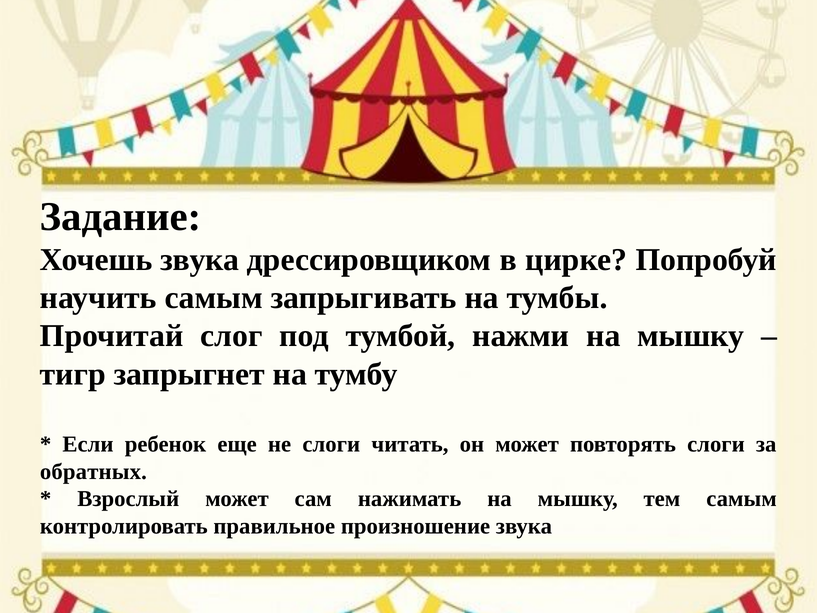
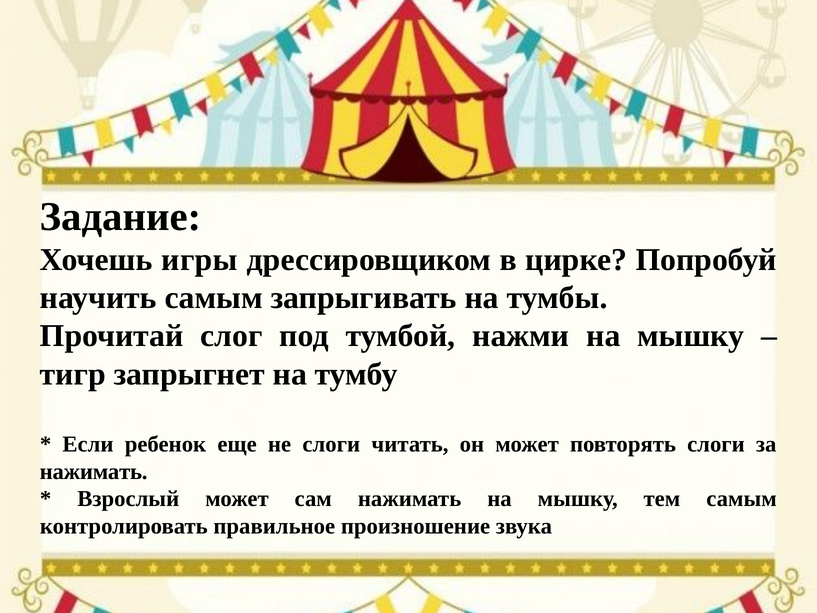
Хочешь звука: звука -> игры
обратных at (93, 471): обратных -> нажимать
